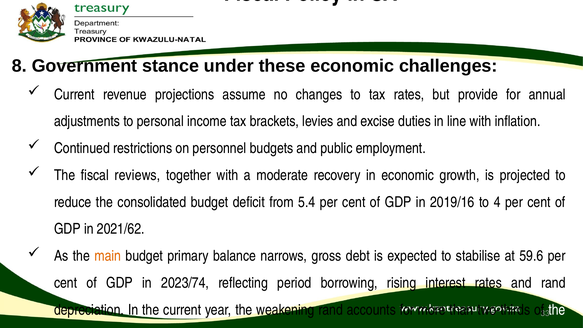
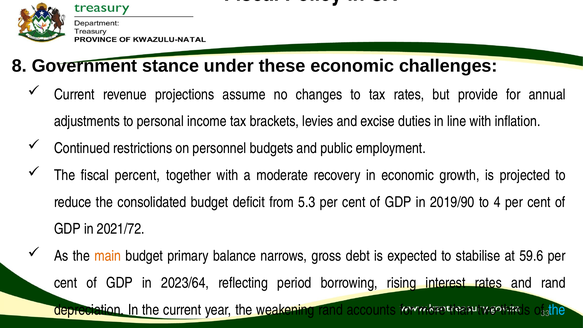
reviews: reviews -> percent
5.4: 5.4 -> 5.3
2019/16: 2019/16 -> 2019/90
2021/62: 2021/62 -> 2021/72
2023/74: 2023/74 -> 2023/64
the at (557, 310) colour: white -> light blue
